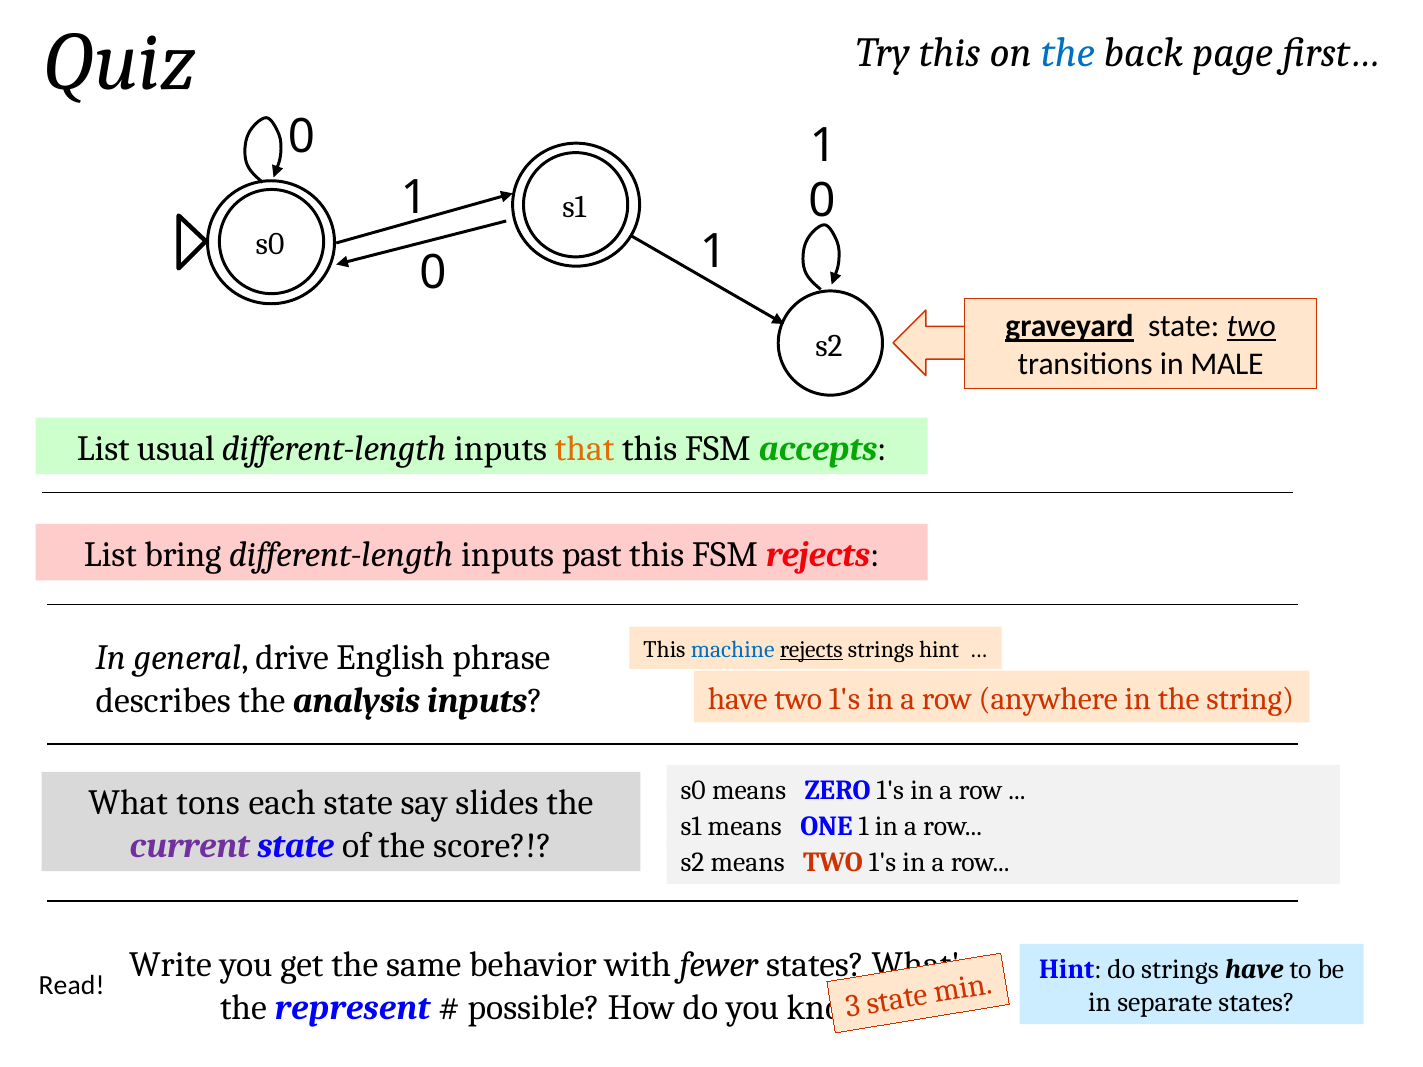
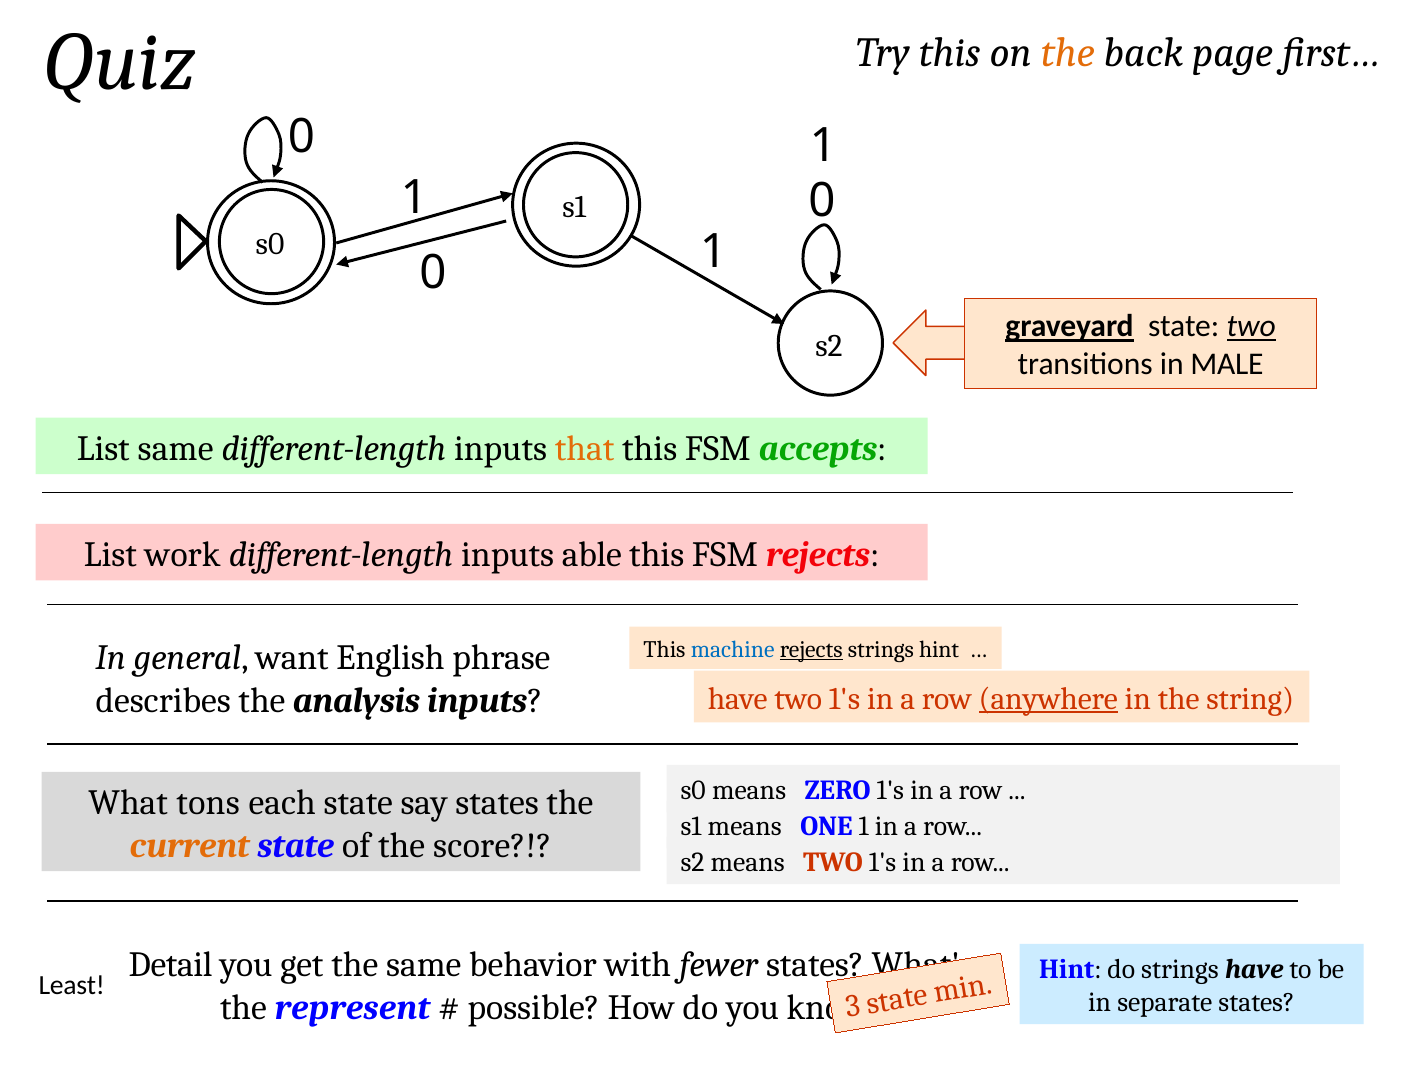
the at (1068, 53) colour: blue -> orange
List usual: usual -> same
bring: bring -> work
past: past -> able
drive: drive -> want
anywhere underline: none -> present
say slides: slides -> states
current colour: purple -> orange
Write: Write -> Detail
Read: Read -> Least
